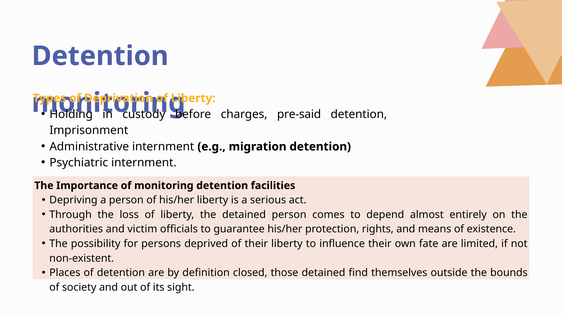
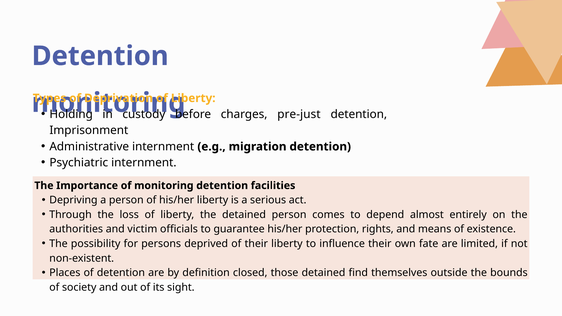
pre-said: pre-said -> pre-just
